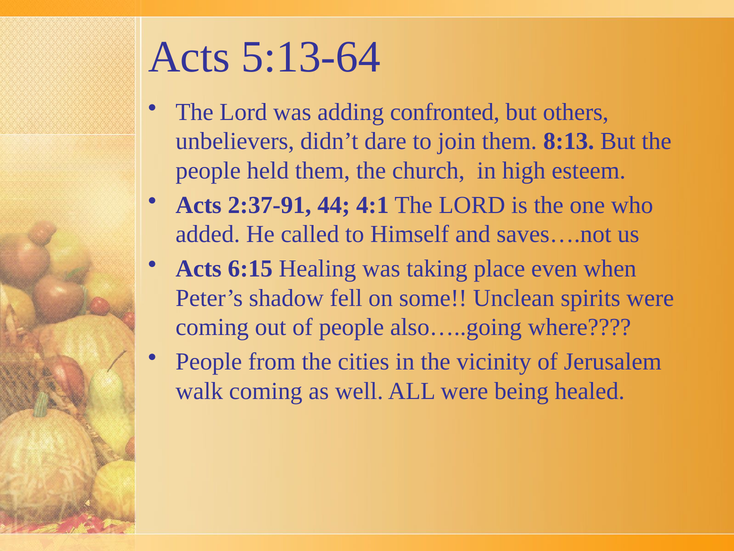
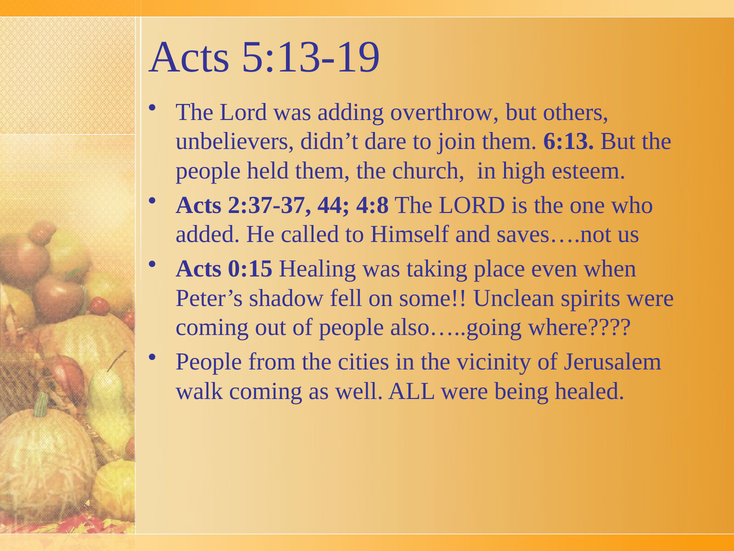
5:13-64: 5:13-64 -> 5:13-19
confronted: confronted -> overthrow
8:13: 8:13 -> 6:13
2:37-91: 2:37-91 -> 2:37-37
4:1: 4:1 -> 4:8
6:15: 6:15 -> 0:15
